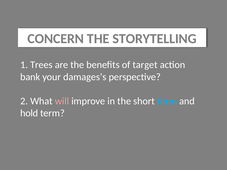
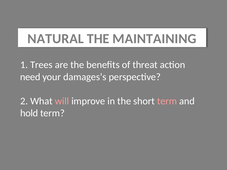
CONCERN: CONCERN -> NATURAL
STORYTELLING: STORYTELLING -> MAINTAINING
target: target -> threat
bank: bank -> need
term at (167, 101) colour: light blue -> pink
